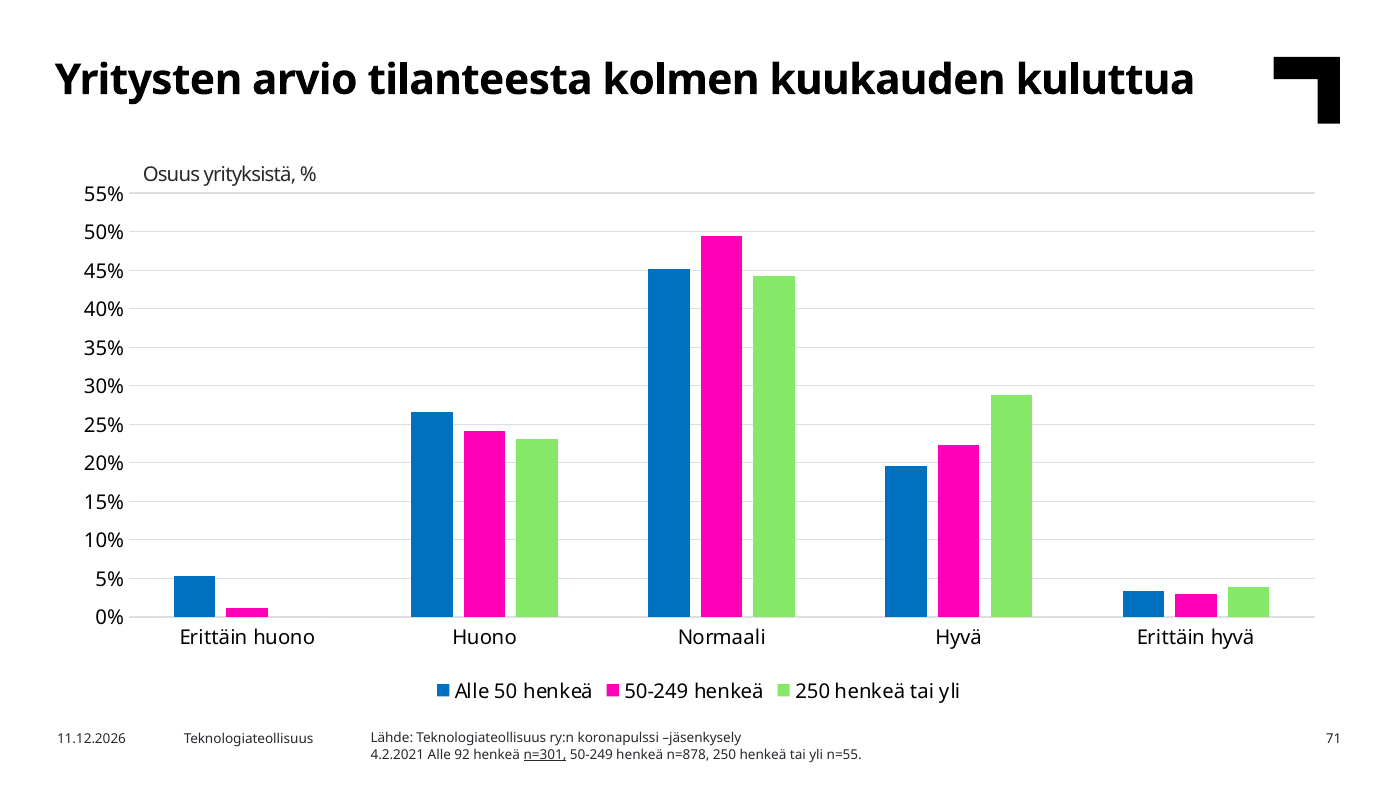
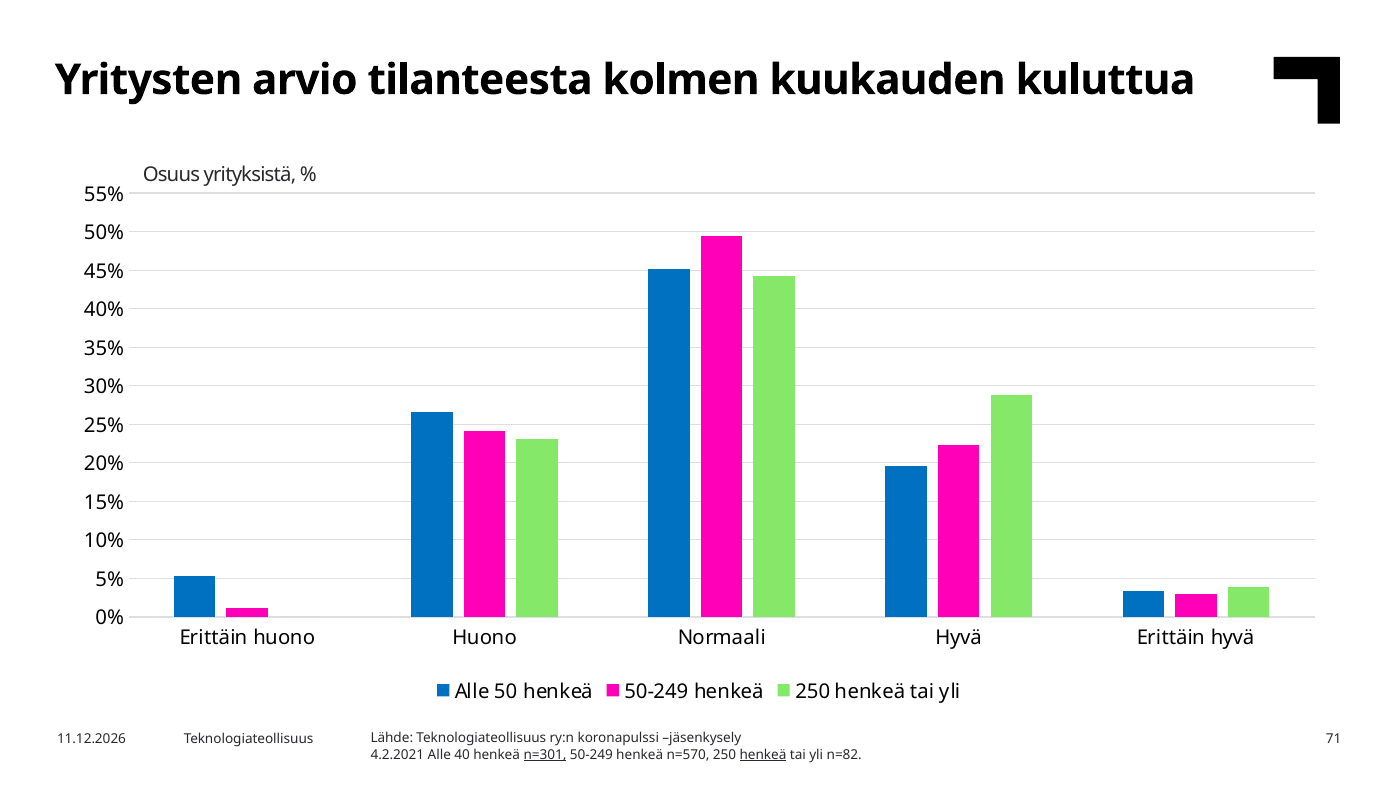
92: 92 -> 40
n=878: n=878 -> n=570
henkeä at (763, 755) underline: none -> present
n=55: n=55 -> n=82
